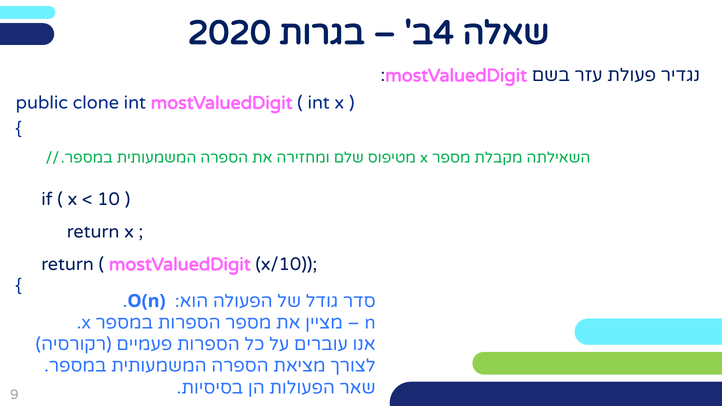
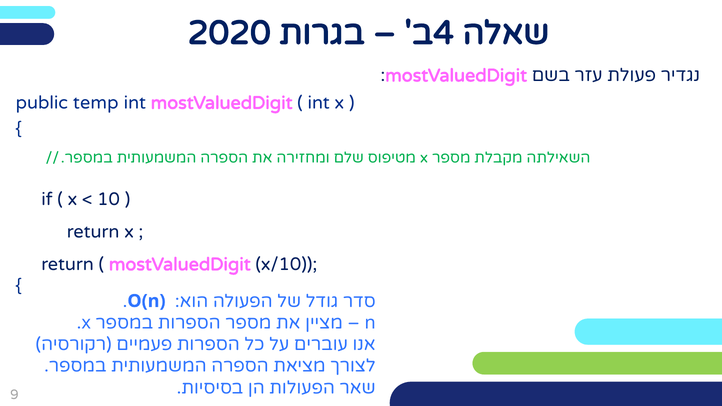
clone: clone -> temp
